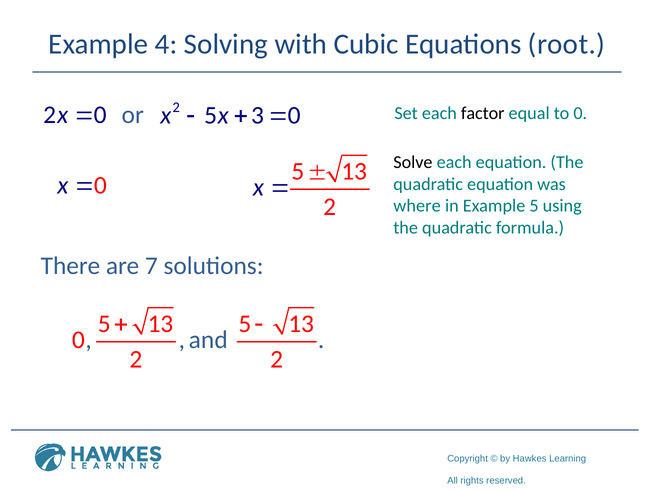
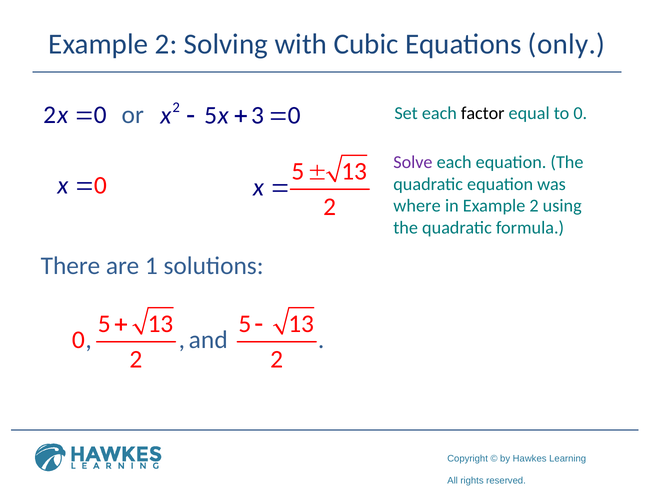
4 at (166, 44): 4 -> 2
root: root -> only
Solve colour: black -> purple
in Example 5: 5 -> 2
7: 7 -> 1
